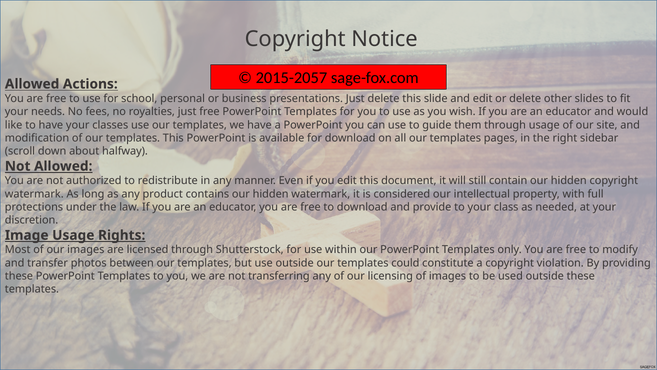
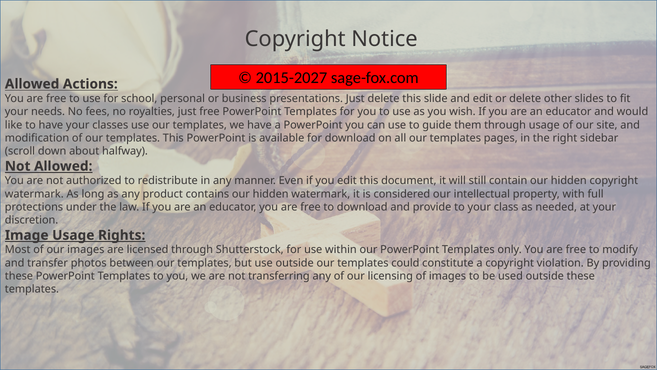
2015-2057: 2015-2057 -> 2015-2027
